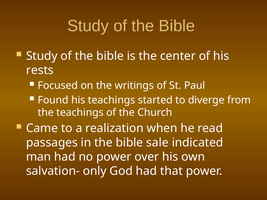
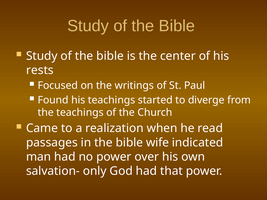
sale: sale -> wife
